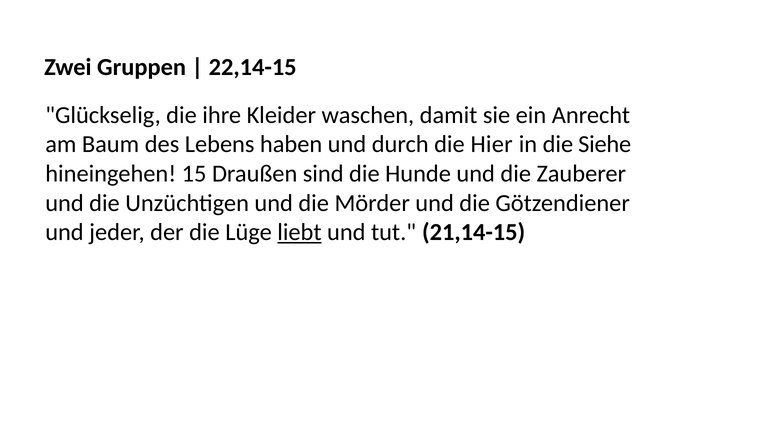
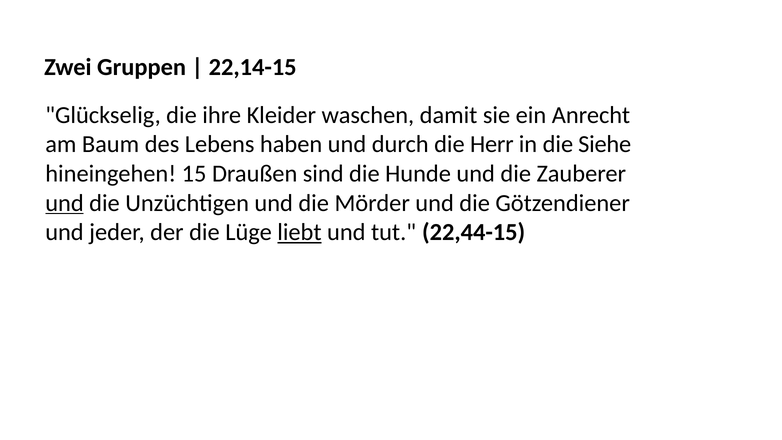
Hier: Hier -> Herr
und at (64, 203) underline: none -> present
21,14-15: 21,14-15 -> 22,44-15
